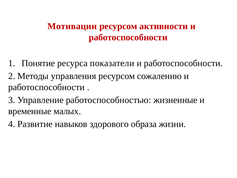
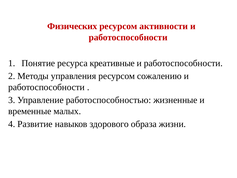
Мотивации: Мотивации -> Физических
показатели: показатели -> креативные
